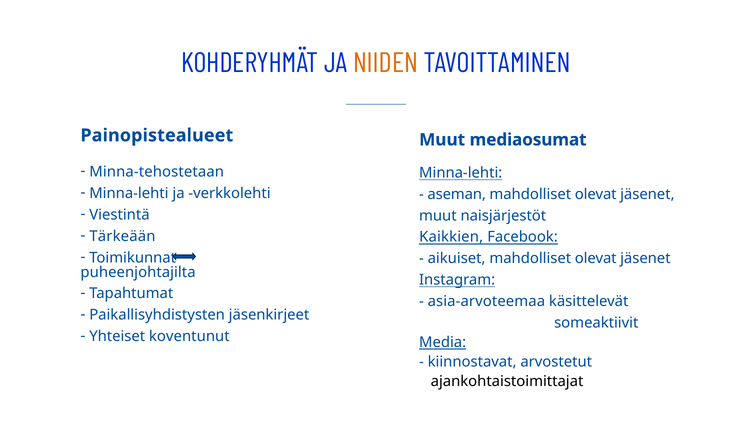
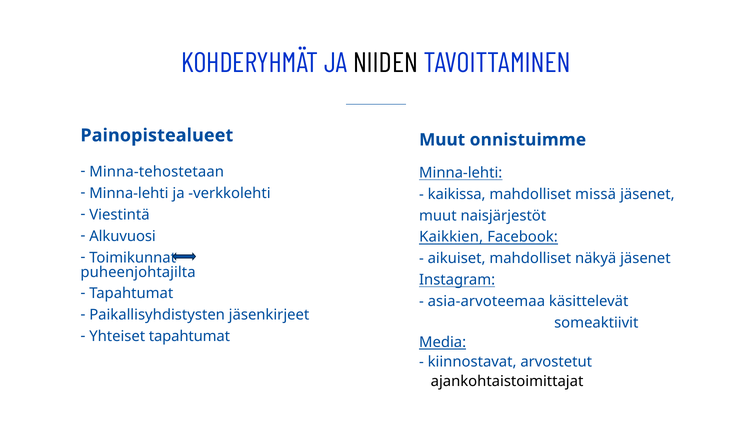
NIIDEN colour: orange -> black
mediaosumat: mediaosumat -> onnistuimme
aseman: aseman -> kaikissa
olevat at (596, 194): olevat -> missä
Tärkeään: Tärkeään -> Alkuvuosi
aikuiset mahdolliset olevat: olevat -> näkyä
Yhteiset koventunut: koventunut -> tapahtumat
